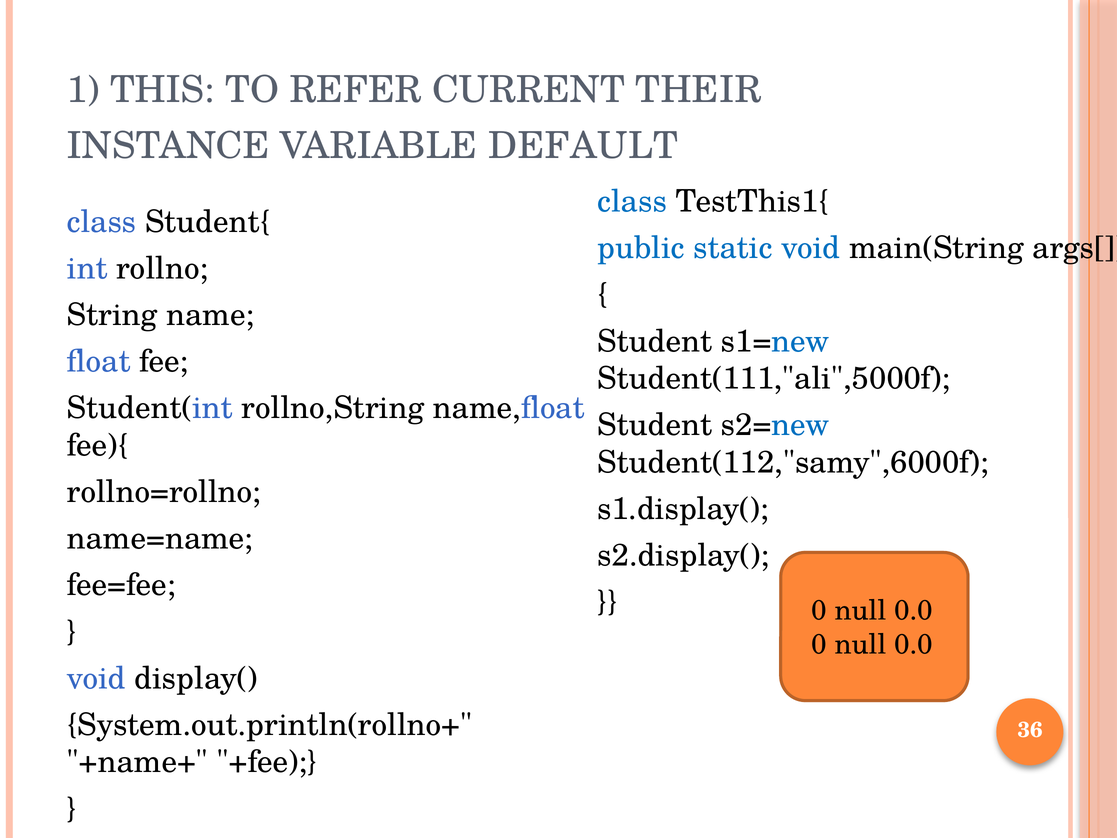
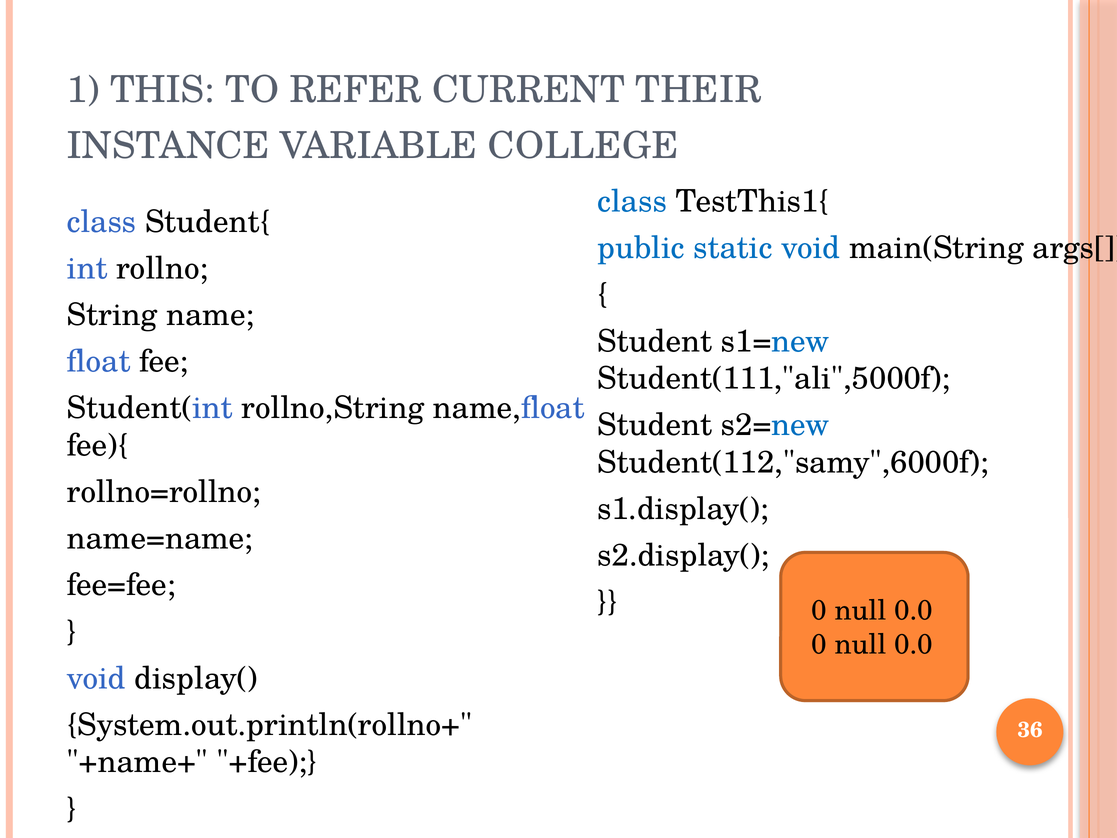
DEFAULT: DEFAULT -> COLLEGE
